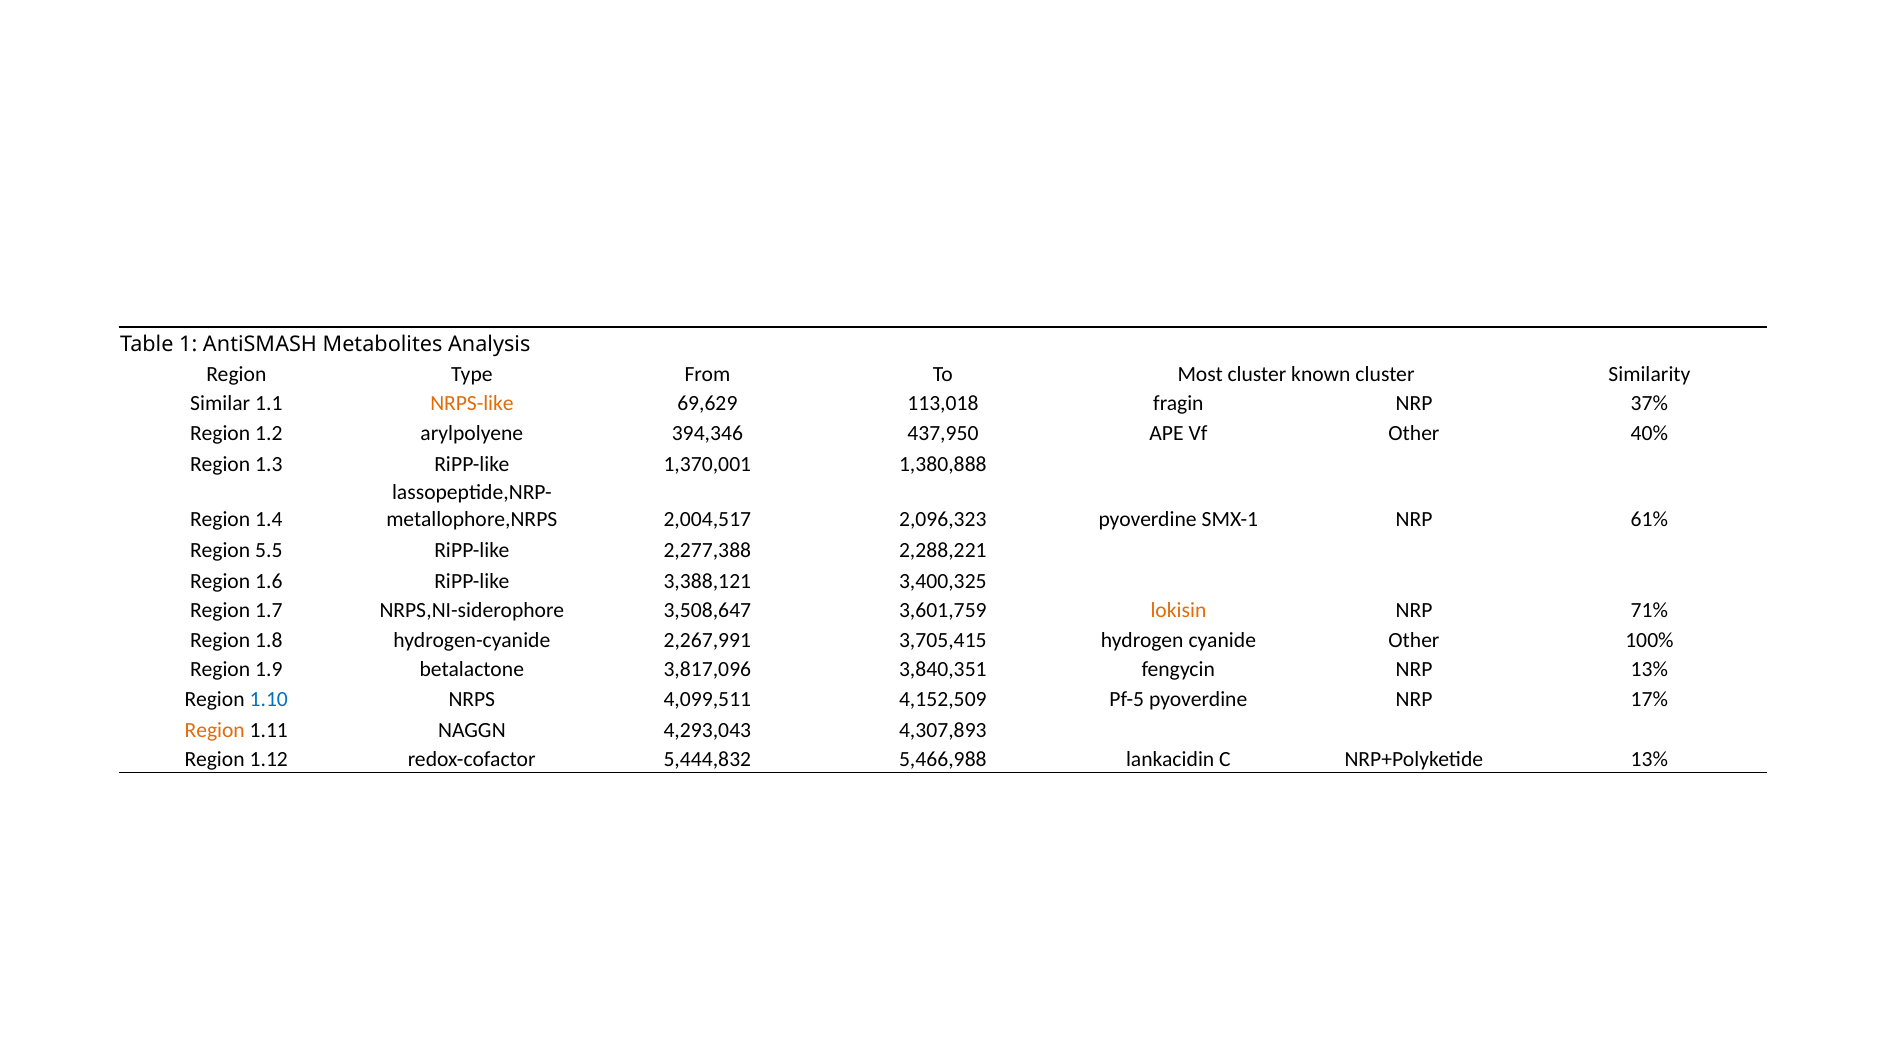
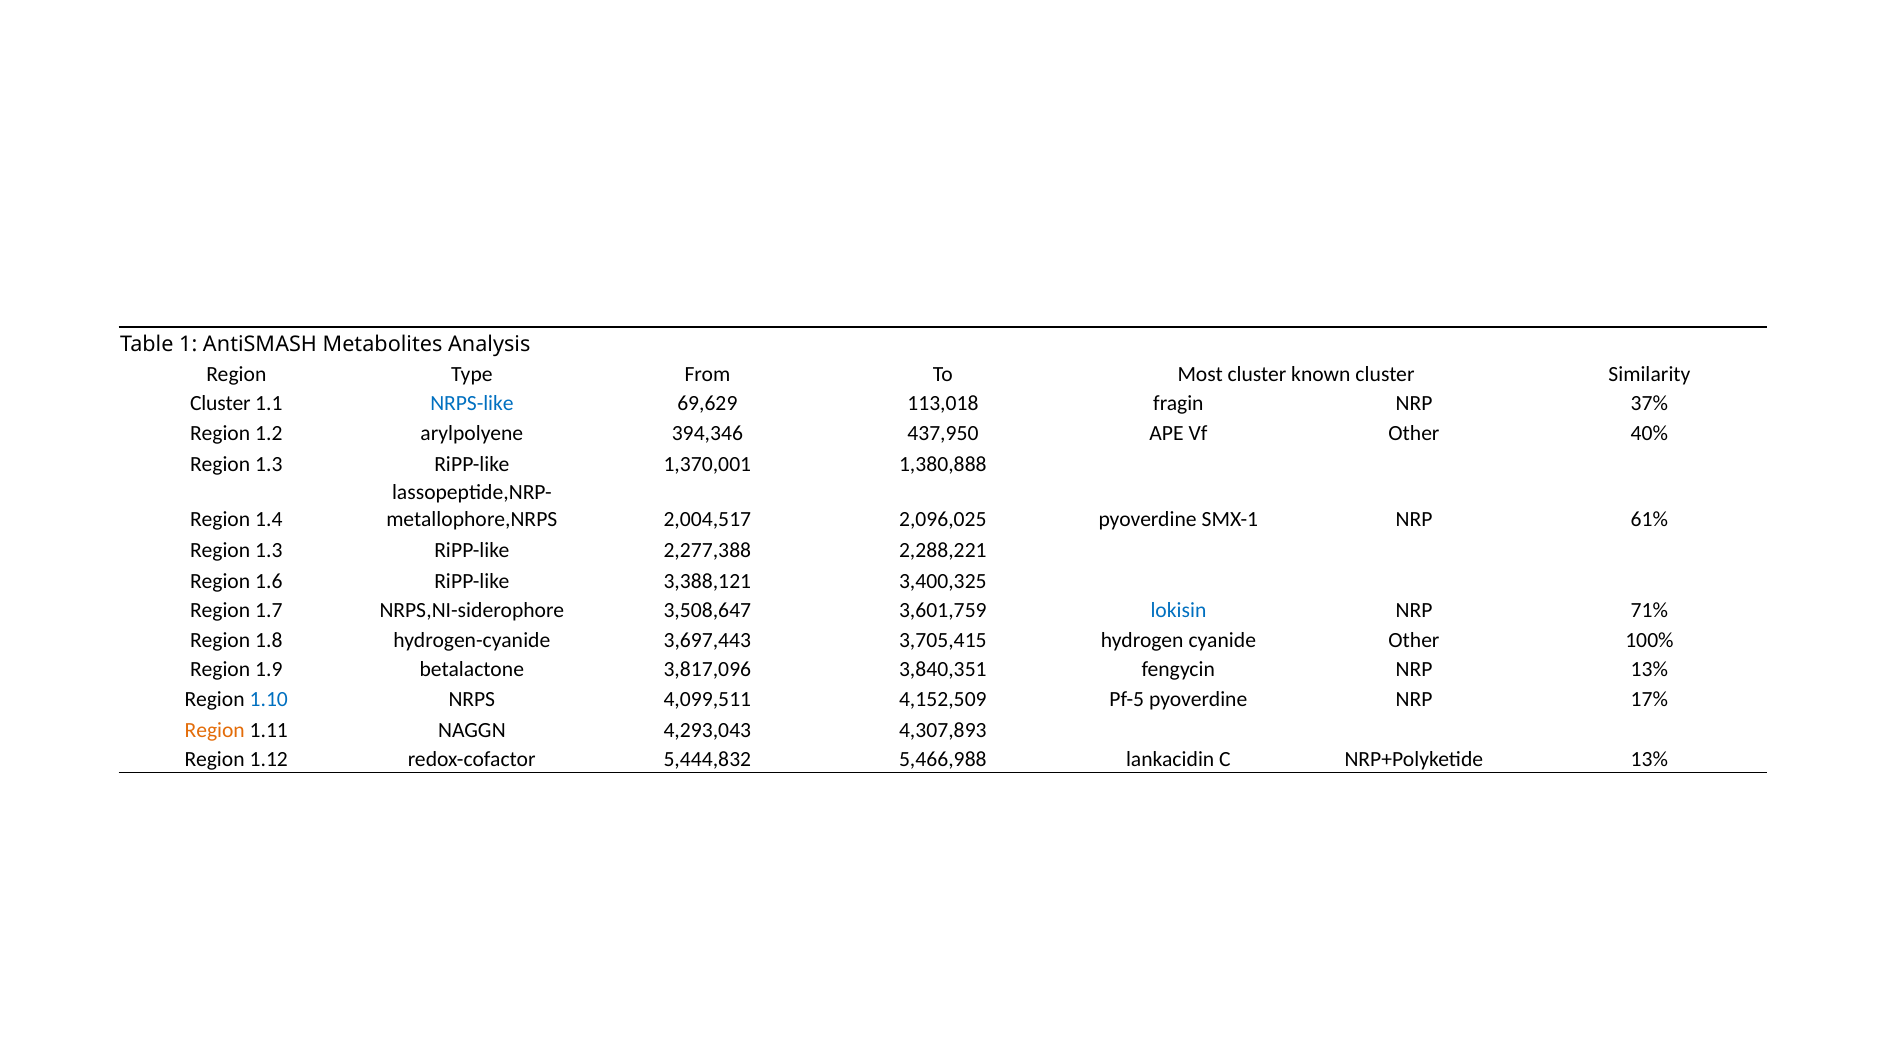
Similar at (220, 404): Similar -> Cluster
NRPS-like colour: orange -> blue
2,096,323: 2,096,323 -> 2,096,025
5.5 at (269, 550): 5.5 -> 1.3
lokisin colour: orange -> blue
2,267,991: 2,267,991 -> 3,697,443
